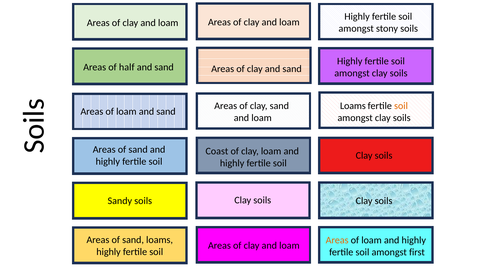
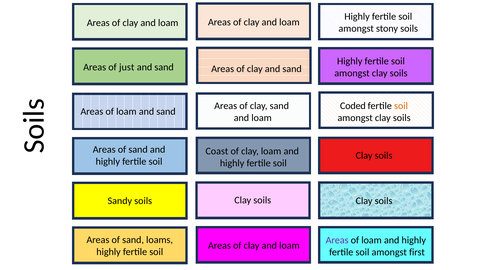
half: half -> just
Loams at (353, 106): Loams -> Coded
Areas at (337, 240) colour: orange -> purple
